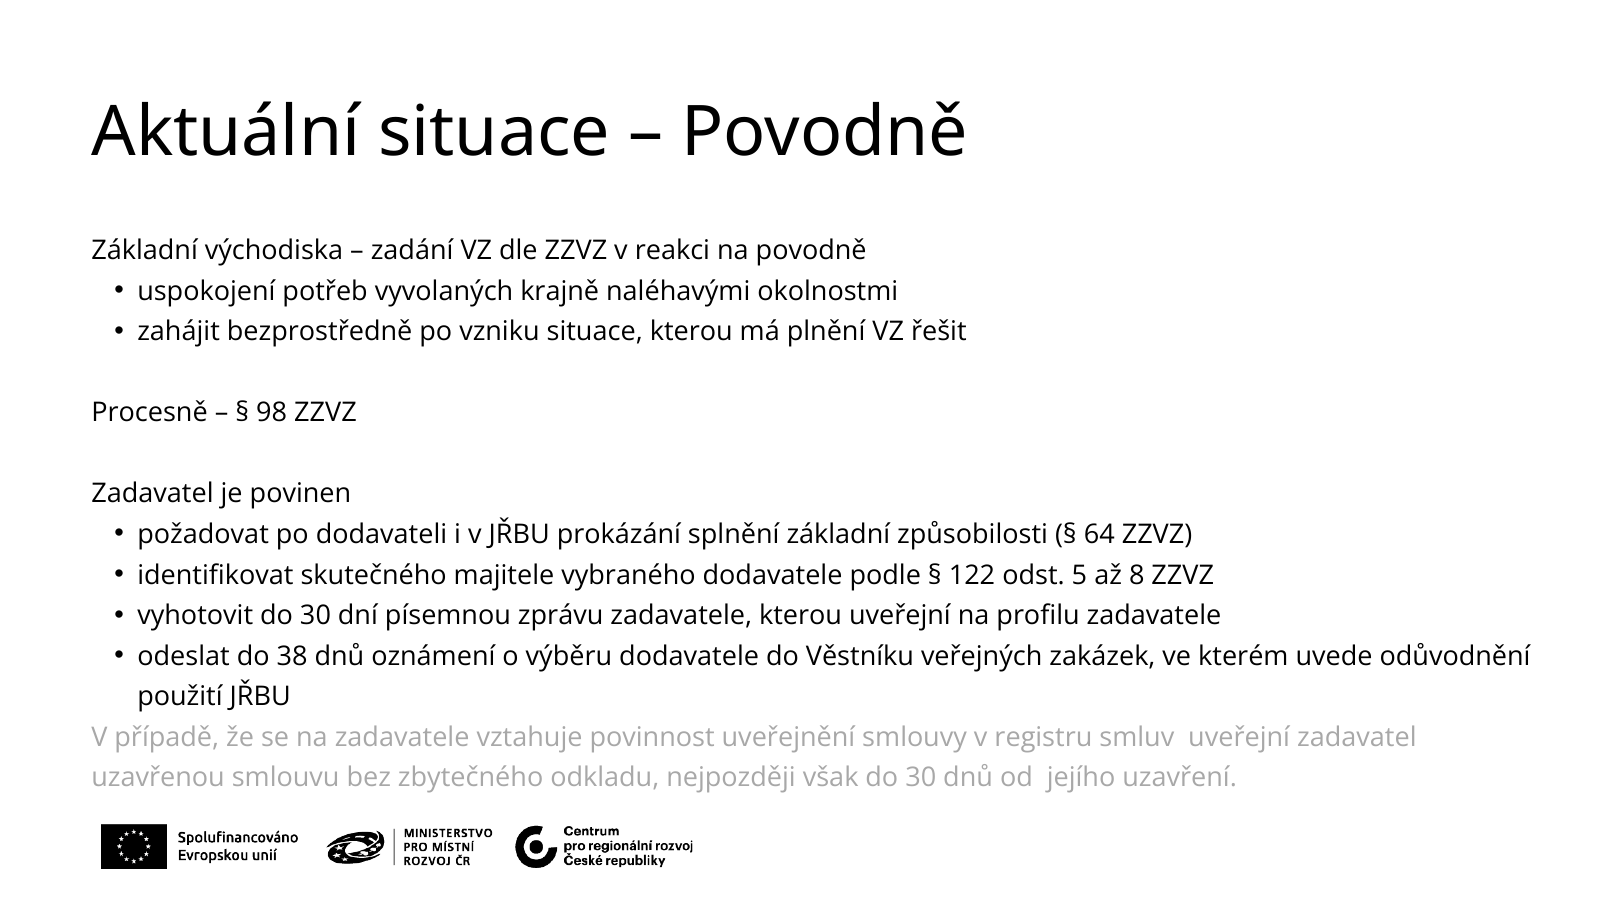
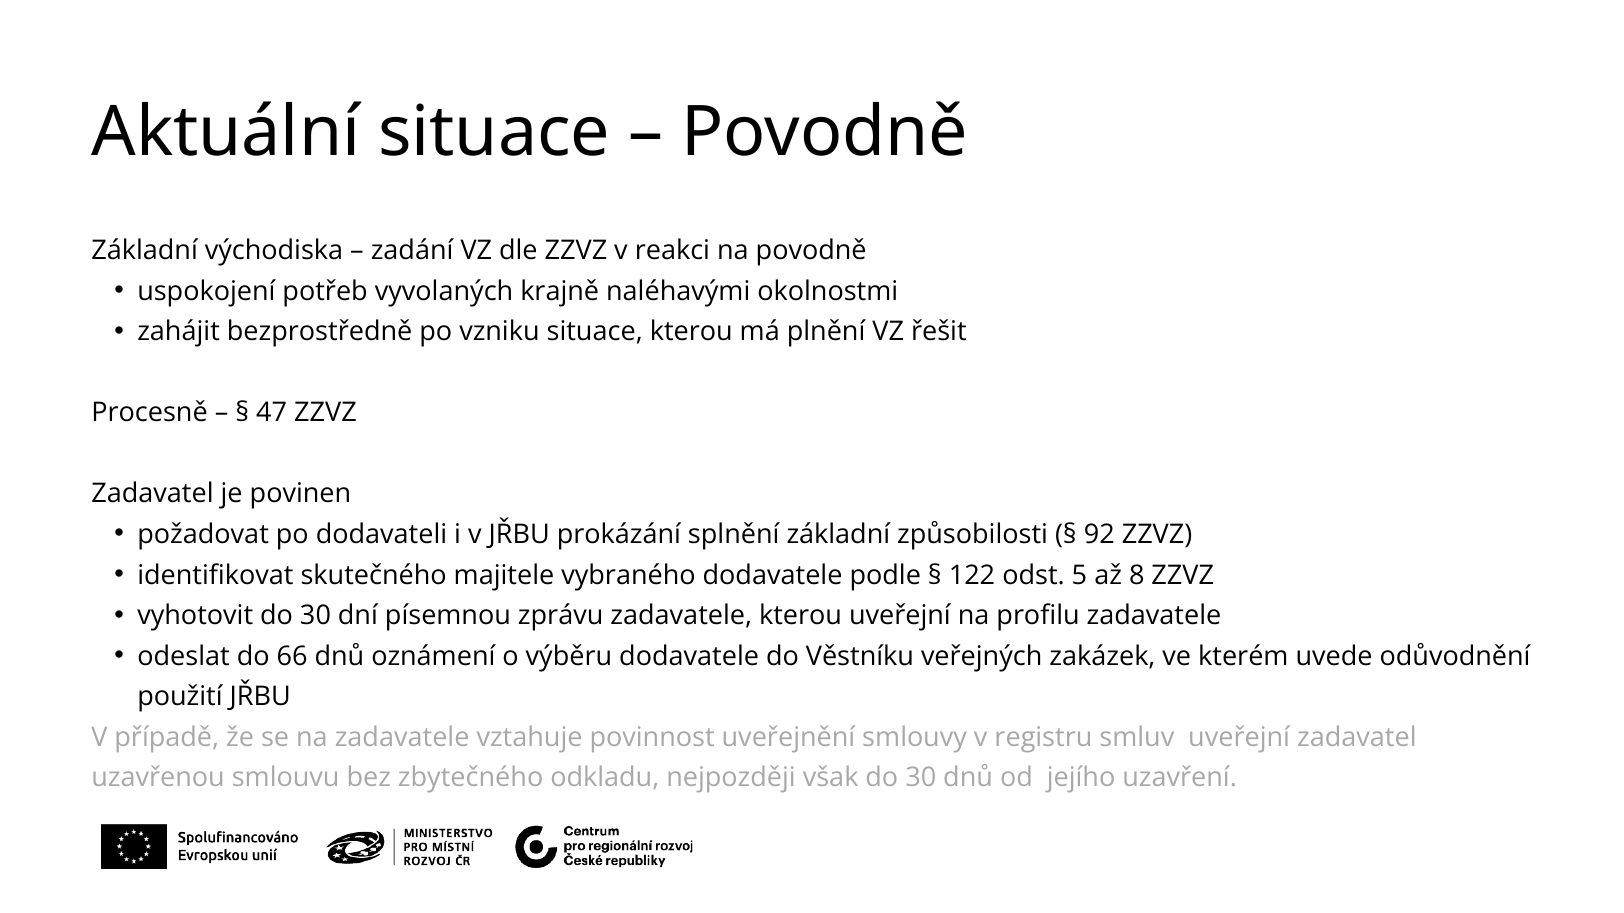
98: 98 -> 47
64: 64 -> 92
38: 38 -> 66
